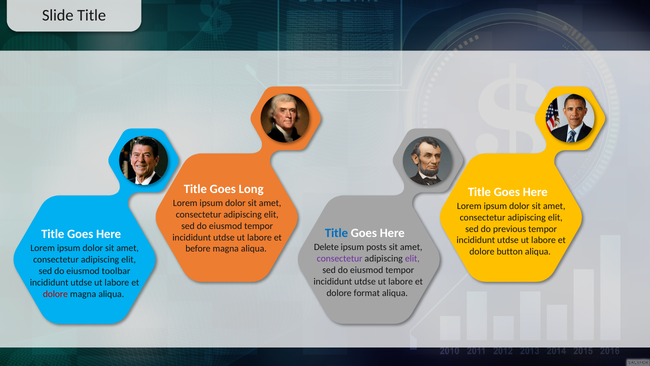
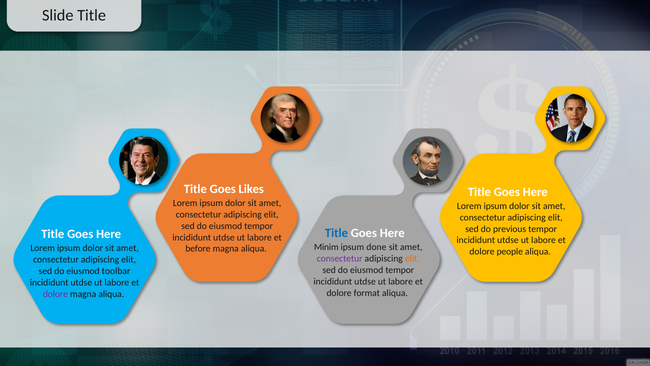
Long: Long -> Likes
Delete: Delete -> Minim
posts: posts -> done
button: button -> people
elit at (412, 258) colour: purple -> orange
dolore at (55, 294) colour: red -> purple
